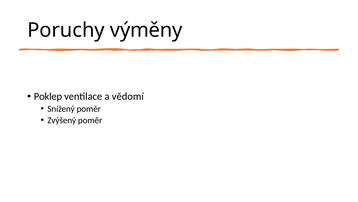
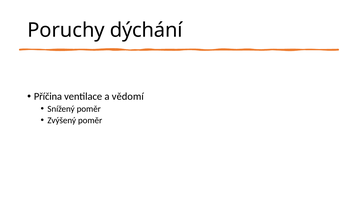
výměny: výměny -> dýchání
Poklep: Poklep -> Příčina
